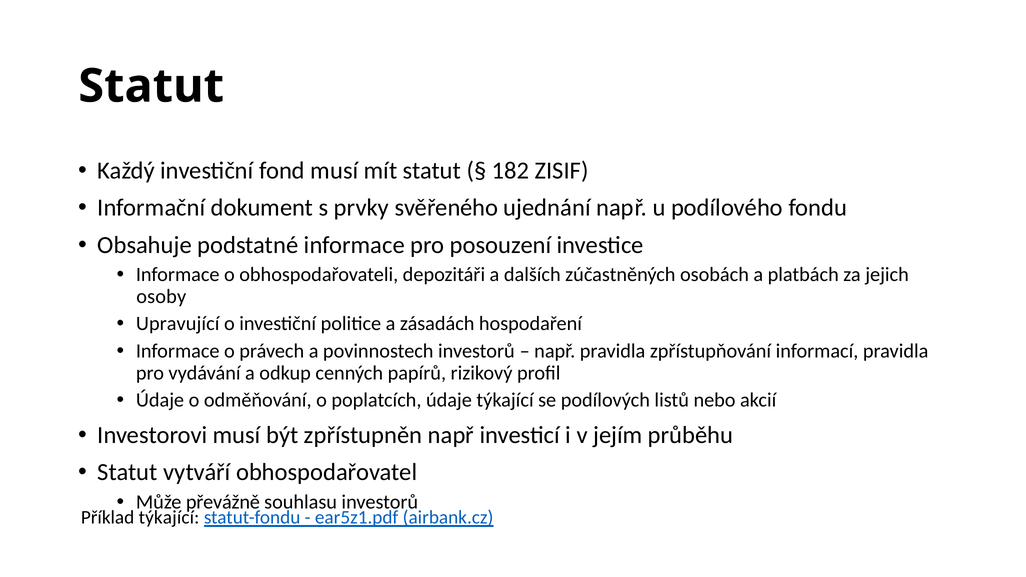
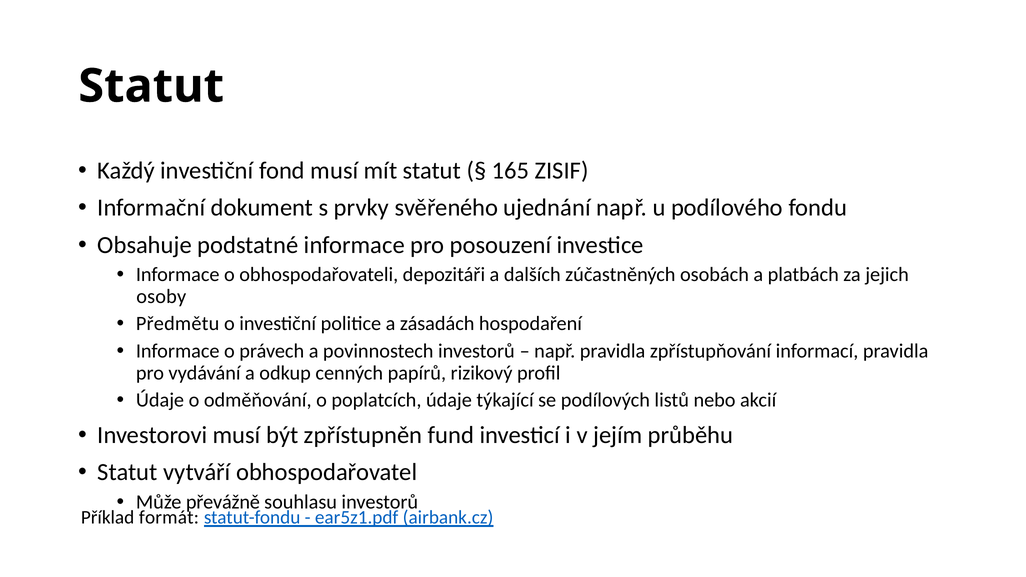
182: 182 -> 165
Upravující: Upravující -> Předmětu
zpřístupněn např: např -> fund
Příklad týkající: týkající -> formát
